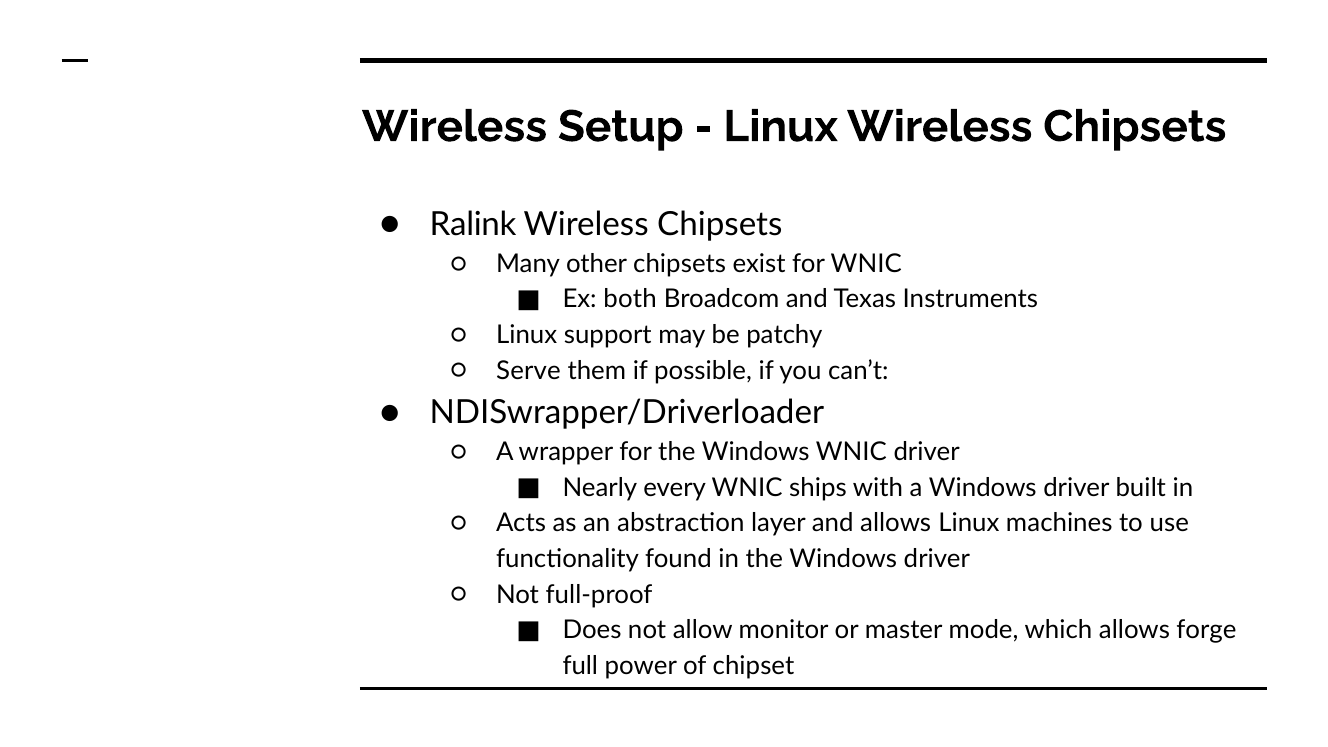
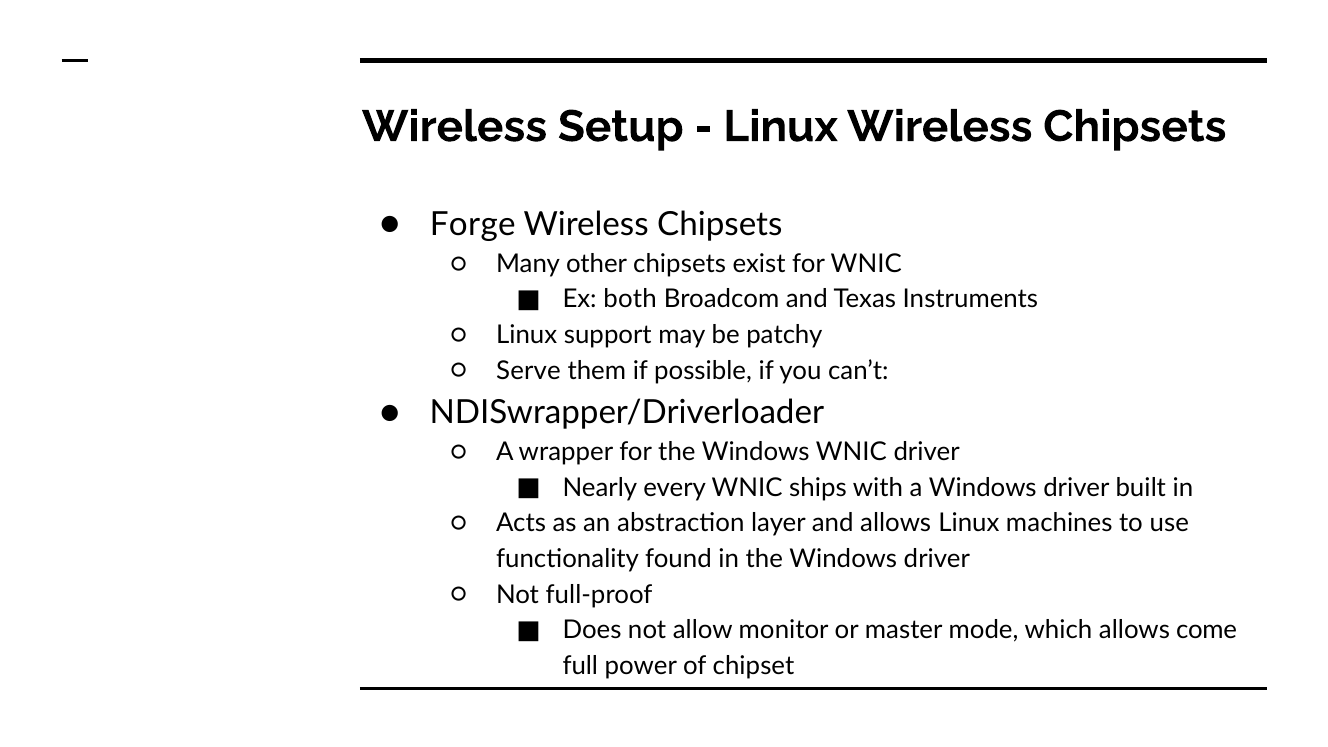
Ralink: Ralink -> Forge
forge: forge -> come
